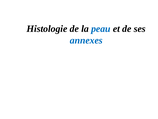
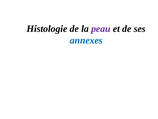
peau colour: blue -> purple
